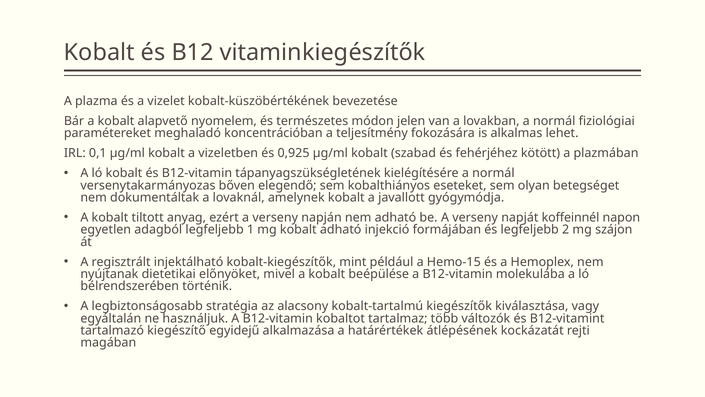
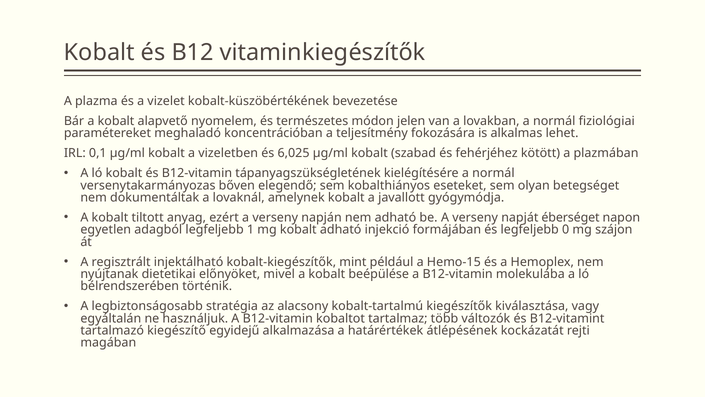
0,925: 0,925 -> 6,025
koffeinnél: koffeinnél -> éberséget
2: 2 -> 0
